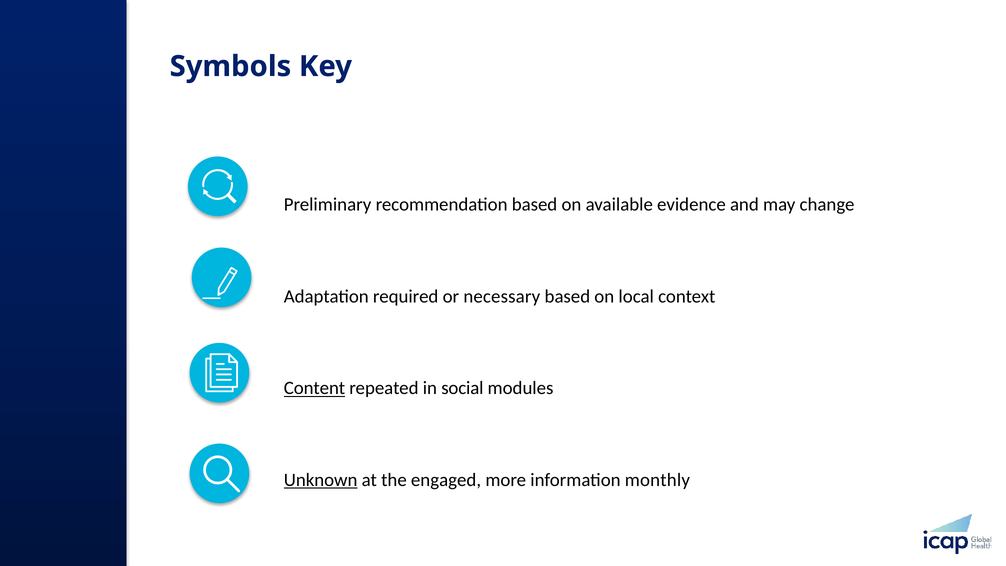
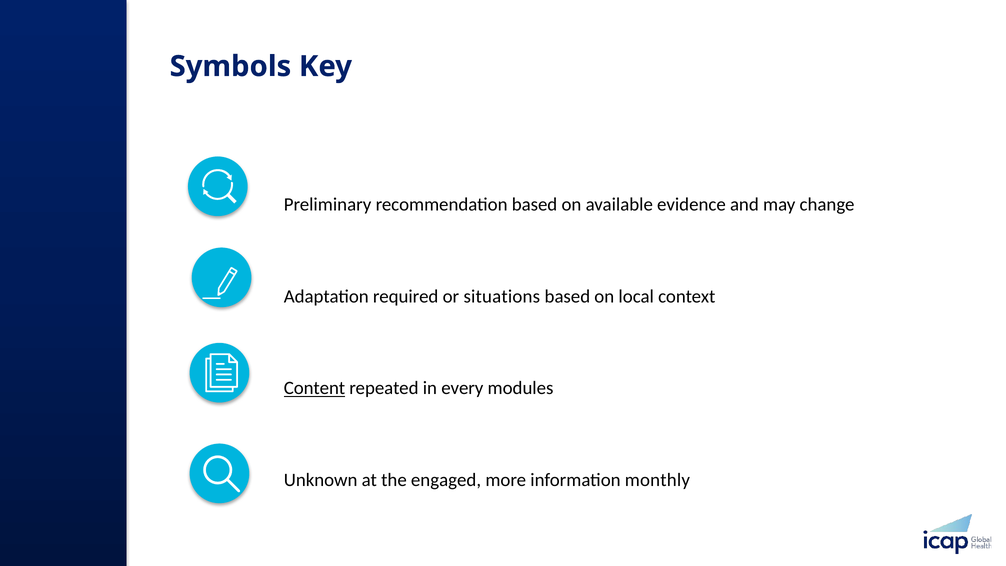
necessary: necessary -> situations
social: social -> every
Unknown underline: present -> none
